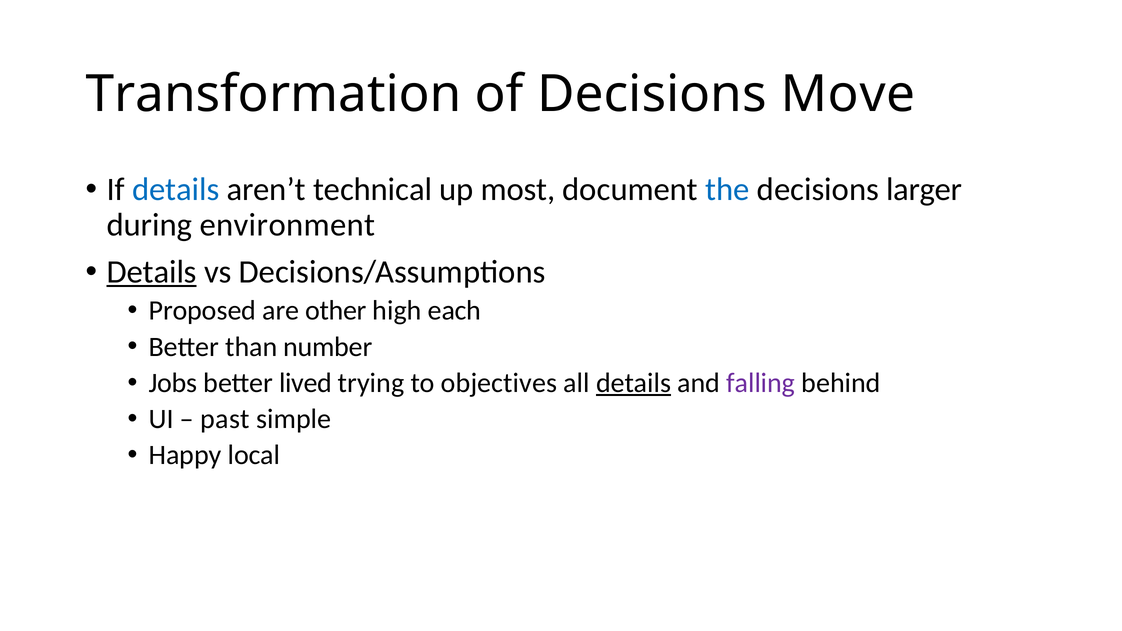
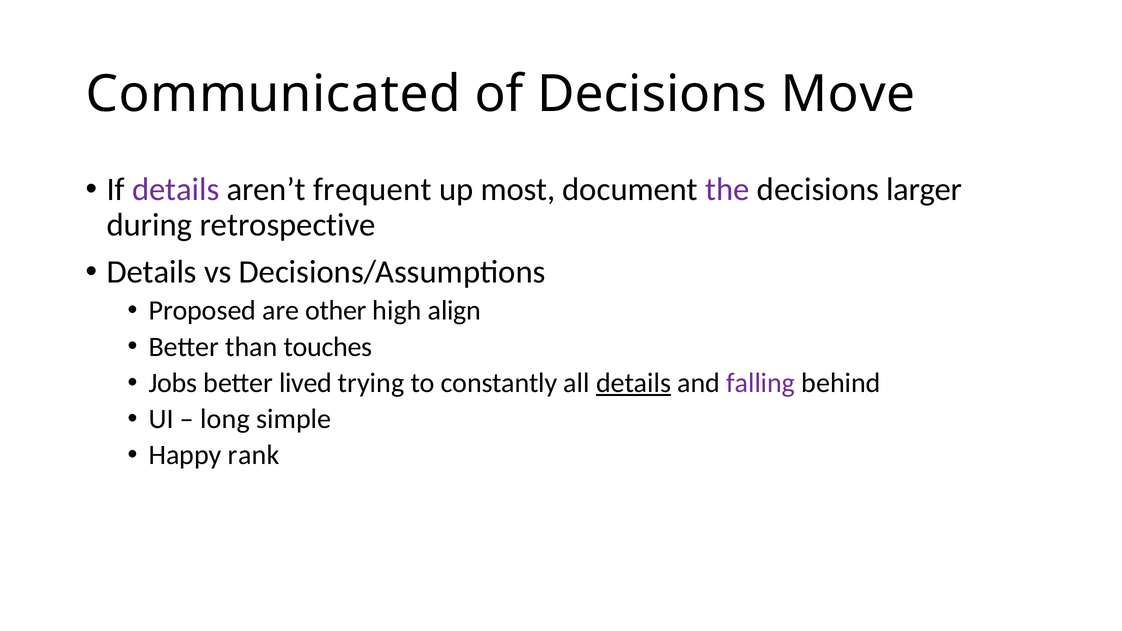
Transformation: Transformation -> Communicated
details at (176, 190) colour: blue -> purple
technical: technical -> frequent
the colour: blue -> purple
environment: environment -> retrospective
Details at (152, 272) underline: present -> none
each: each -> align
number: number -> touches
objectives: objectives -> constantly
past: past -> long
local: local -> rank
